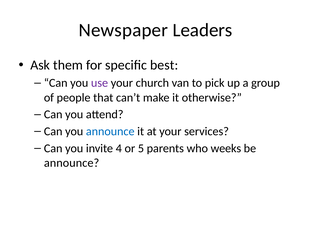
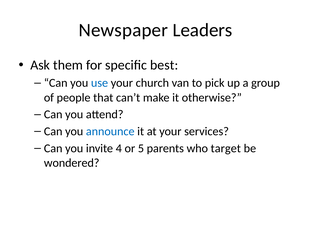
use colour: purple -> blue
weeks: weeks -> target
announce at (72, 163): announce -> wondered
